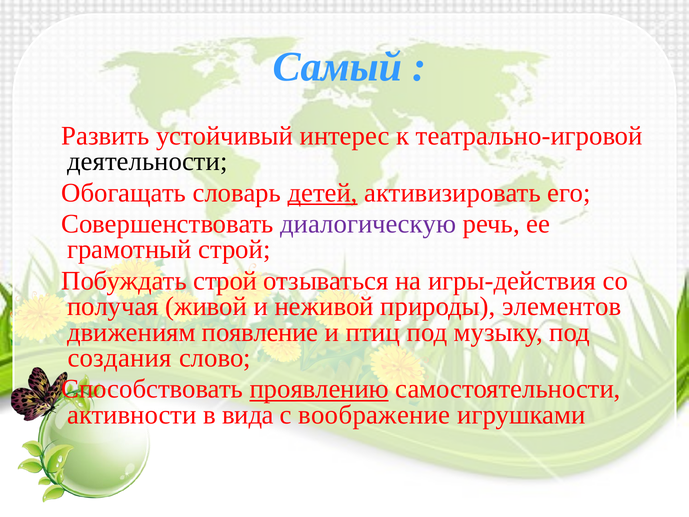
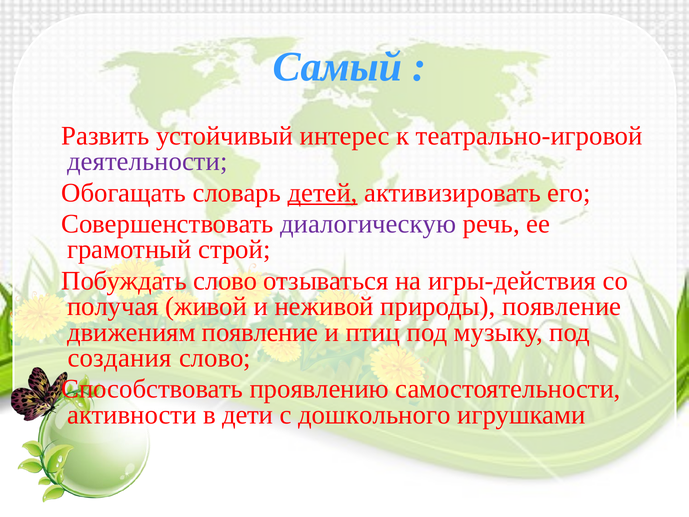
деятельности colour: black -> purple
Побуждать строй: строй -> слово
природы элементов: элементов -> появление
проявлению underline: present -> none
вида: вида -> дети
воображение: воображение -> дошкольного
